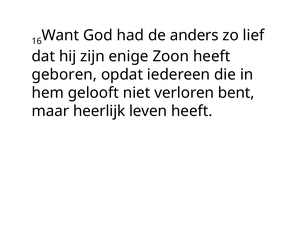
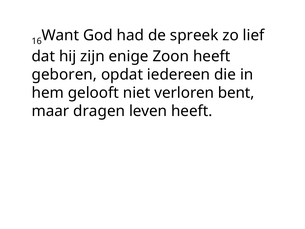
anders: anders -> spreek
heerlijk: heerlijk -> dragen
